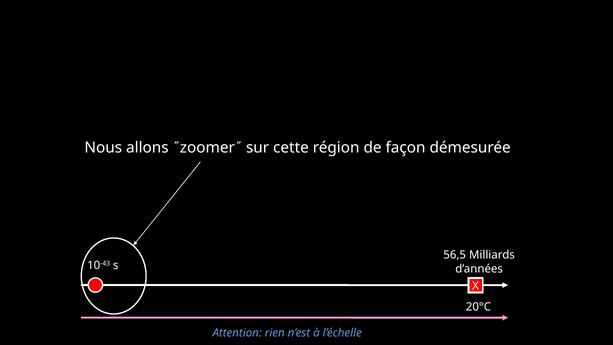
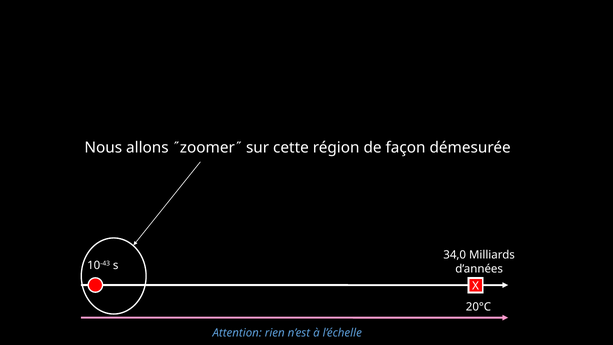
56,5: 56,5 -> 34,0
